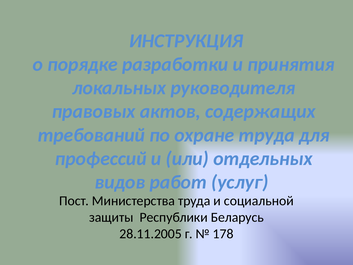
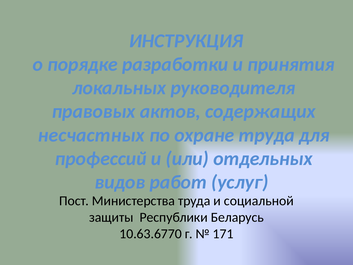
требований: требований -> несчастных
28.11.2005: 28.11.2005 -> 10.63.6770
178: 178 -> 171
